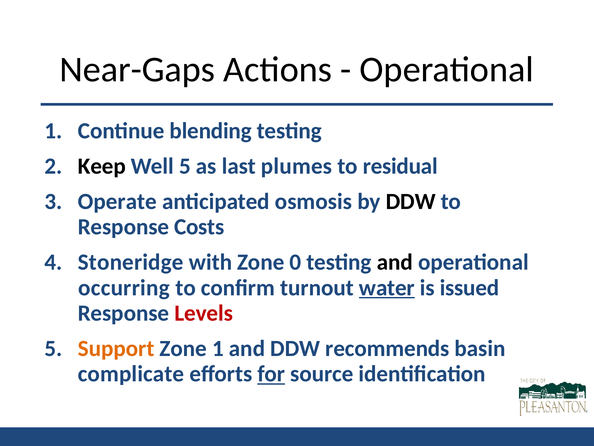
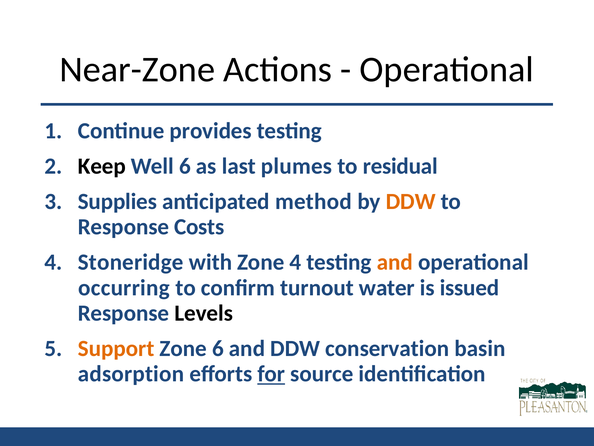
Near-Gaps: Near-Gaps -> Near-Zone
blending: blending -> provides
Well 5: 5 -> 6
Operate: Operate -> Supplies
osmosis: osmosis -> method
DDW at (411, 201) colour: black -> orange
Zone 0: 0 -> 4
and at (395, 262) colour: black -> orange
water underline: present -> none
Levels colour: red -> black
Zone 1: 1 -> 6
recommends: recommends -> conservation
complicate: complicate -> adsorption
